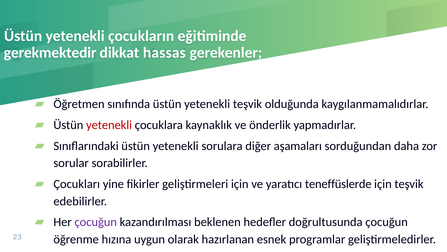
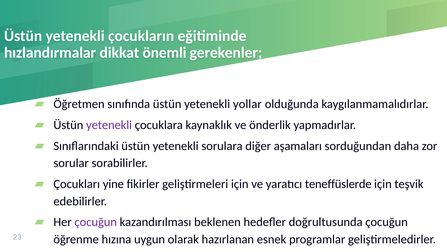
gerekmektedir: gerekmektedir -> hızlandırmalar
hassas: hassas -> önemli
yetenekli teşvik: teşvik -> yollar
yetenekli at (109, 125) colour: red -> purple
